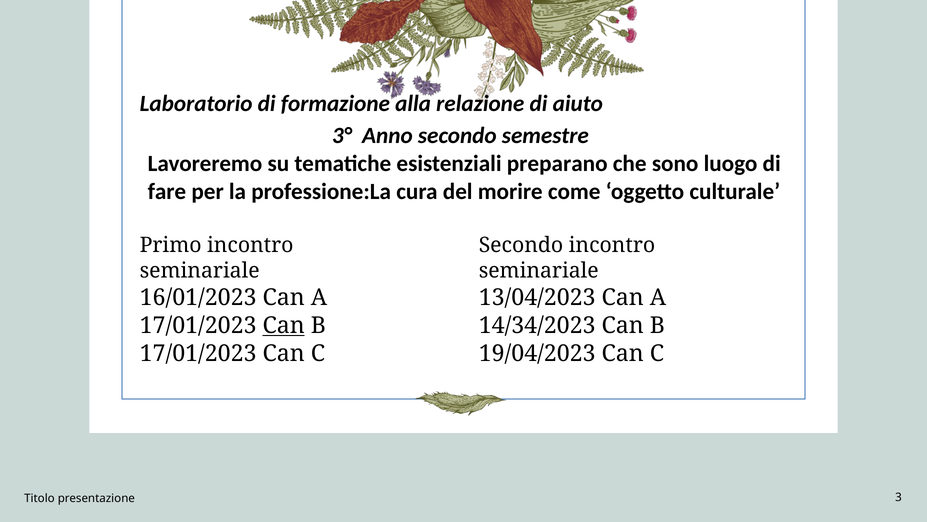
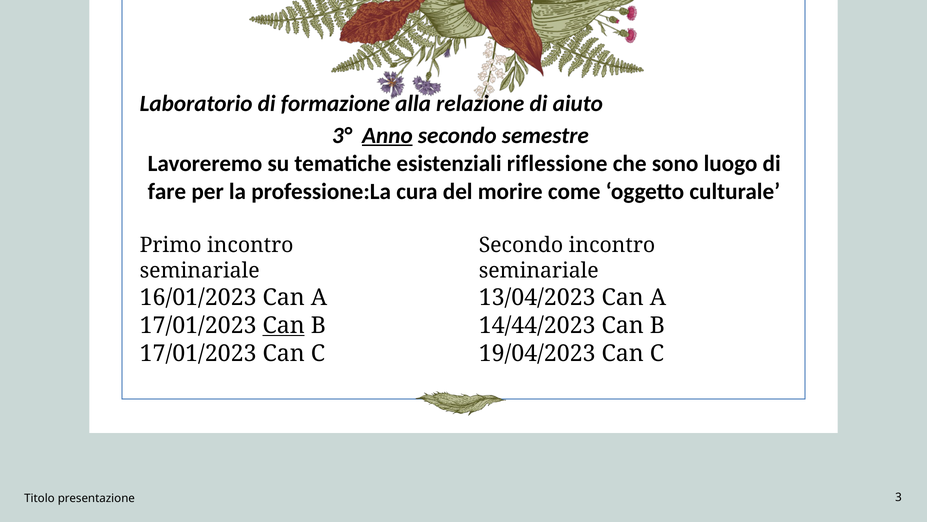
Anno underline: none -> present
preparano: preparano -> riflessione
14/34/2023: 14/34/2023 -> 14/44/2023
